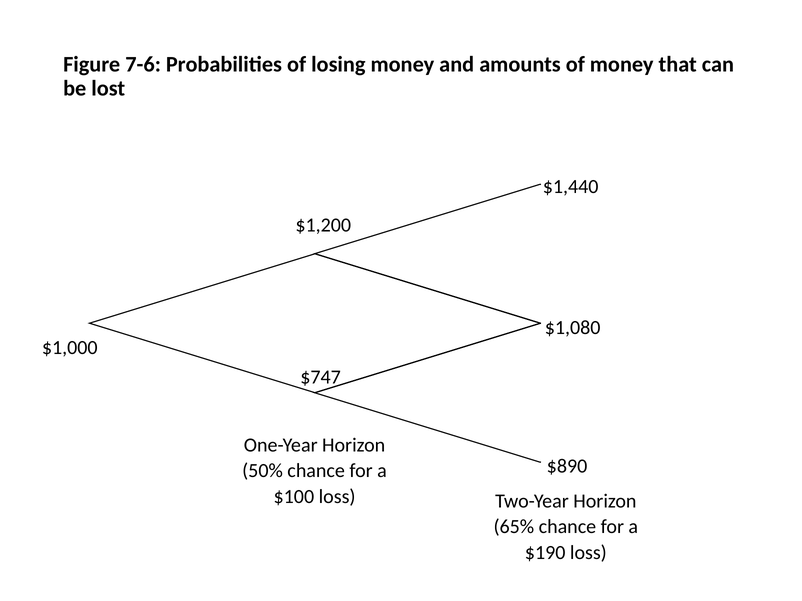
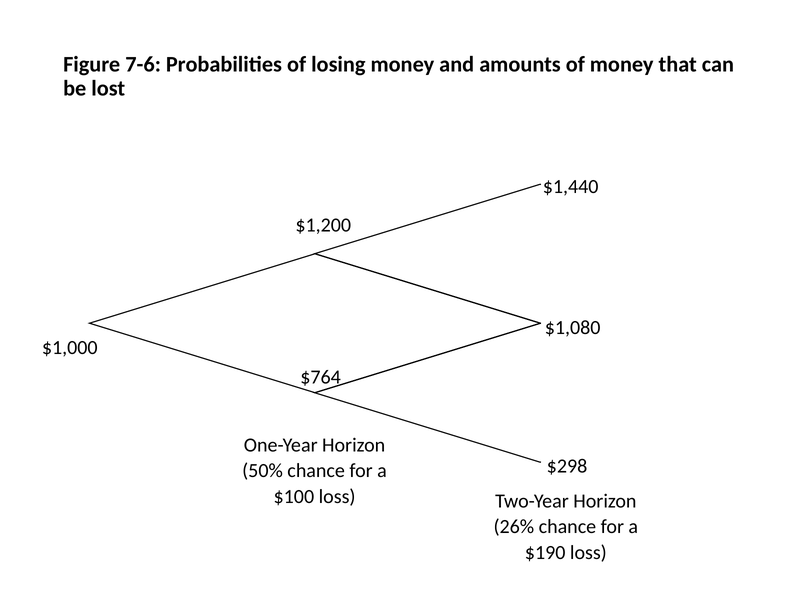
$747: $747 -> $764
$890: $890 -> $298
65%: 65% -> 26%
